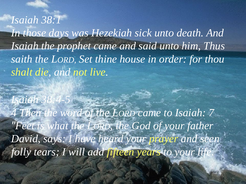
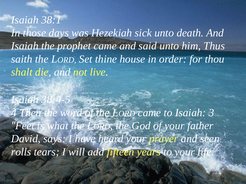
7: 7 -> 3
folly: folly -> rolls
